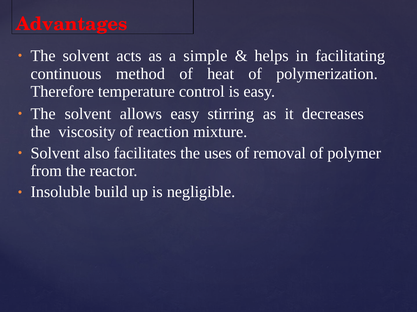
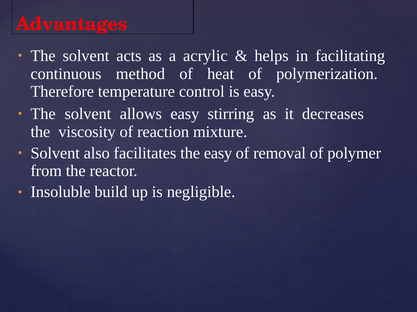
simple: simple -> acrylic
the uses: uses -> easy
